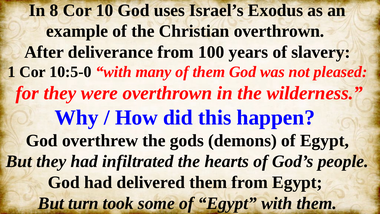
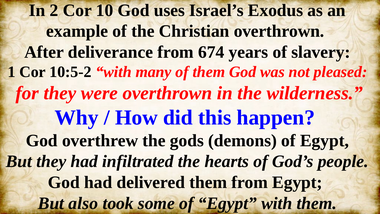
8: 8 -> 2
100: 100 -> 674
10:5-0: 10:5-0 -> 10:5-2
turn: turn -> also
